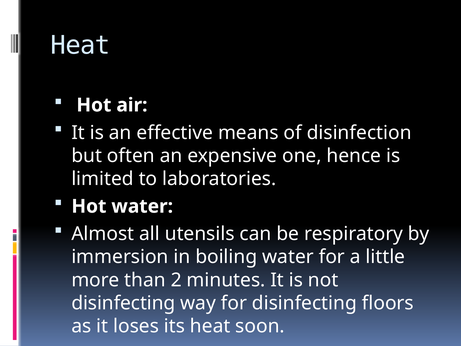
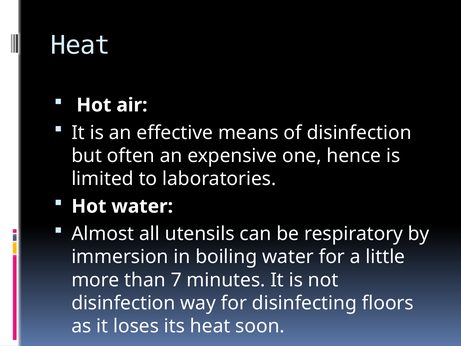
2: 2 -> 7
disinfecting at (123, 303): disinfecting -> disinfection
